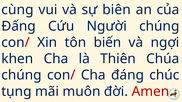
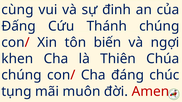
biên: biên -> đinh
Người: Người -> Thánh
